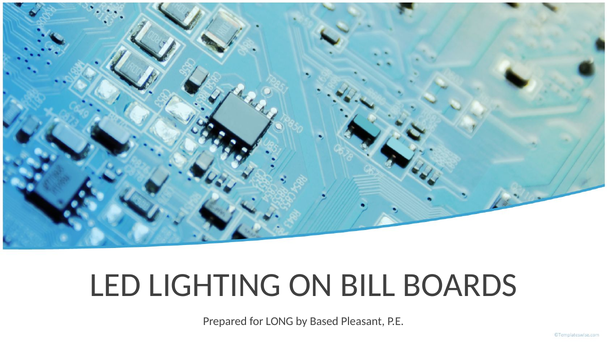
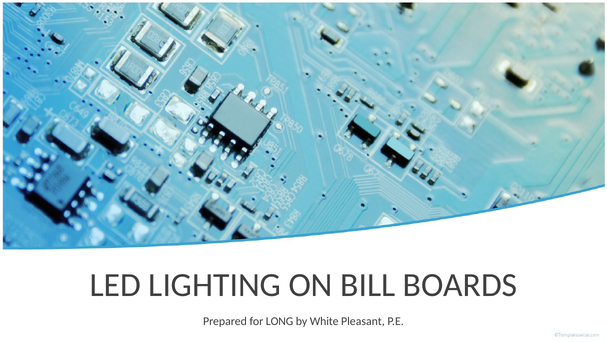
Based: Based -> White
